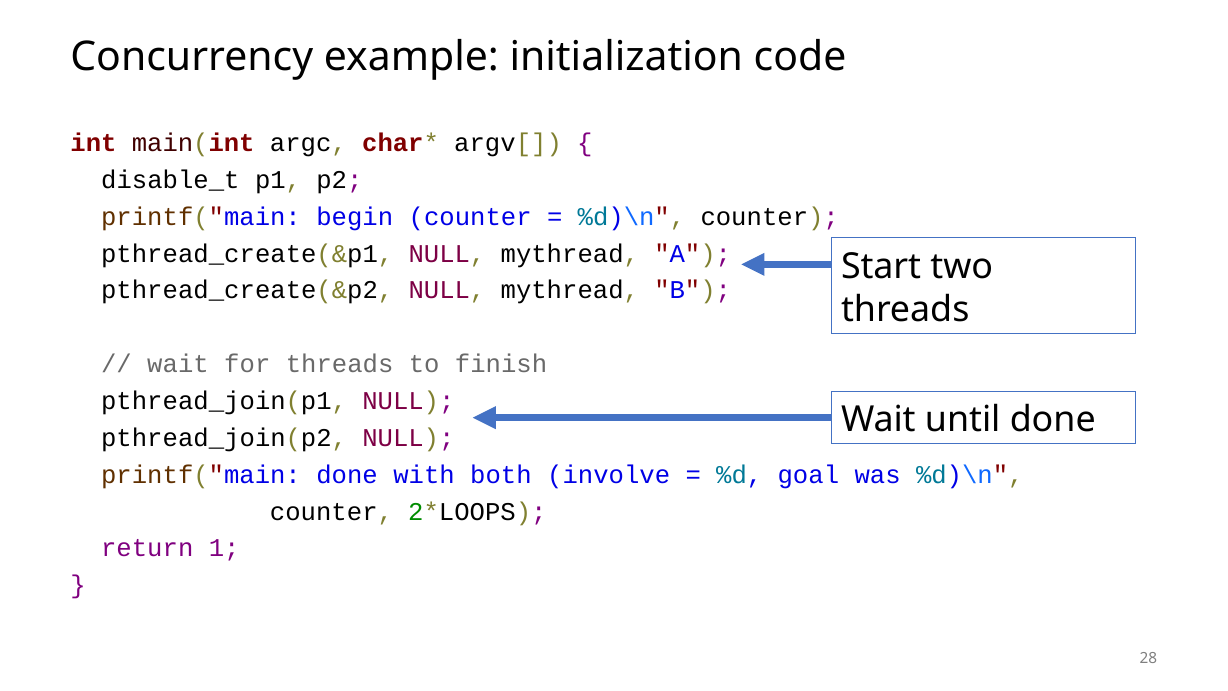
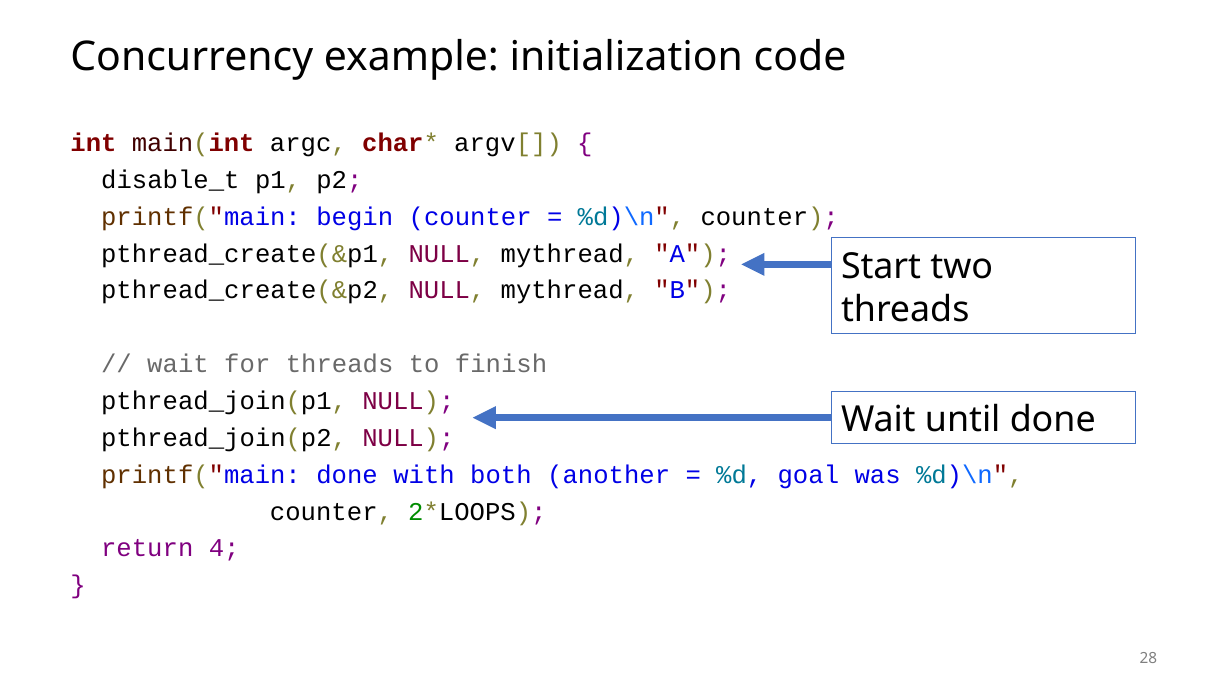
involve: involve -> another
1: 1 -> 4
